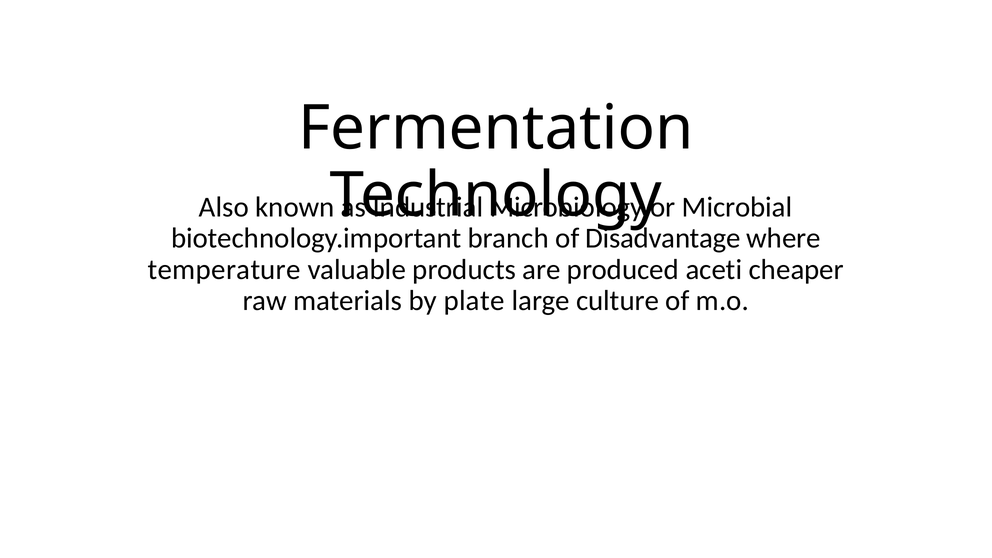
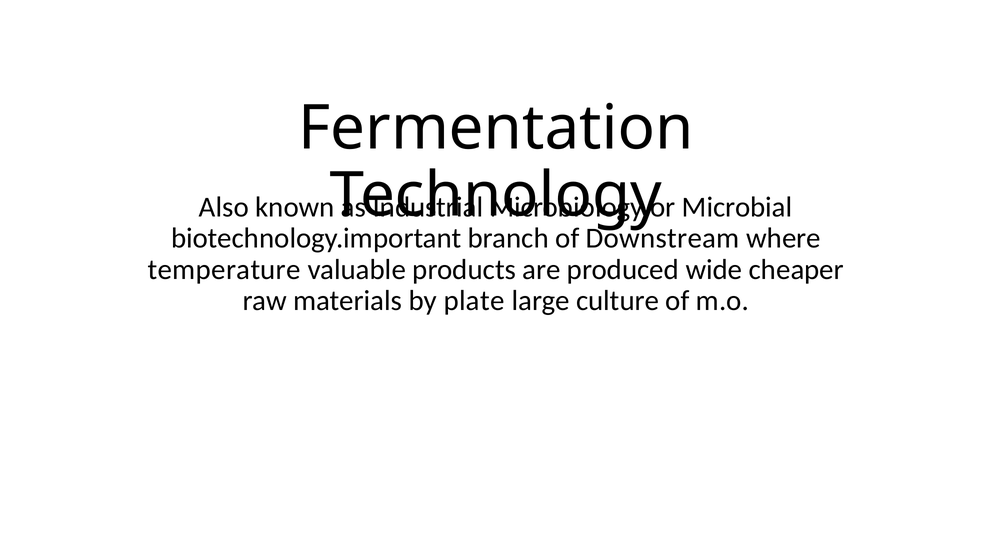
Disadvantage: Disadvantage -> Downstream
aceti: aceti -> wide
